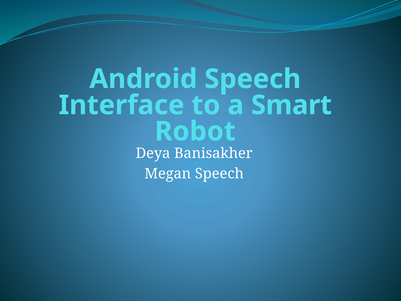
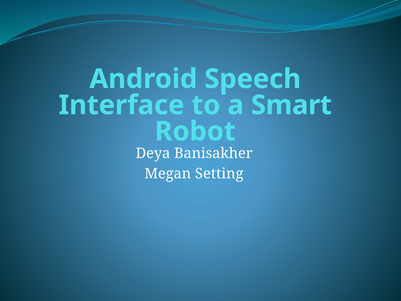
Megan Speech: Speech -> Setting
